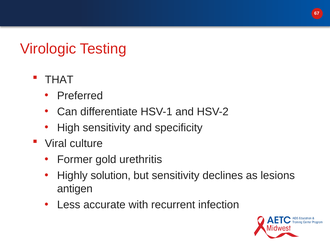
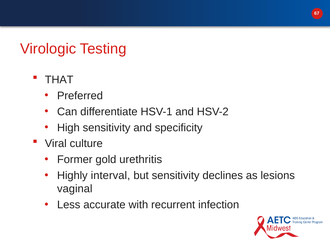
solution: solution -> interval
antigen: antigen -> vaginal
